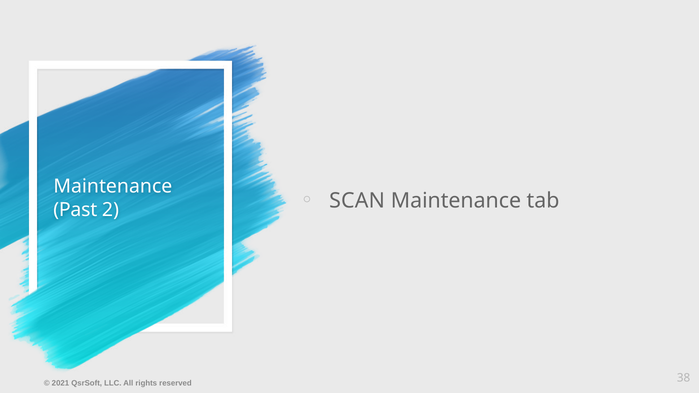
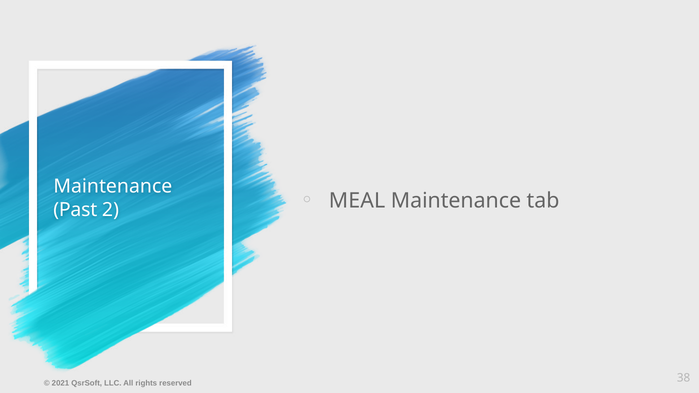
SCAN: SCAN -> MEAL
